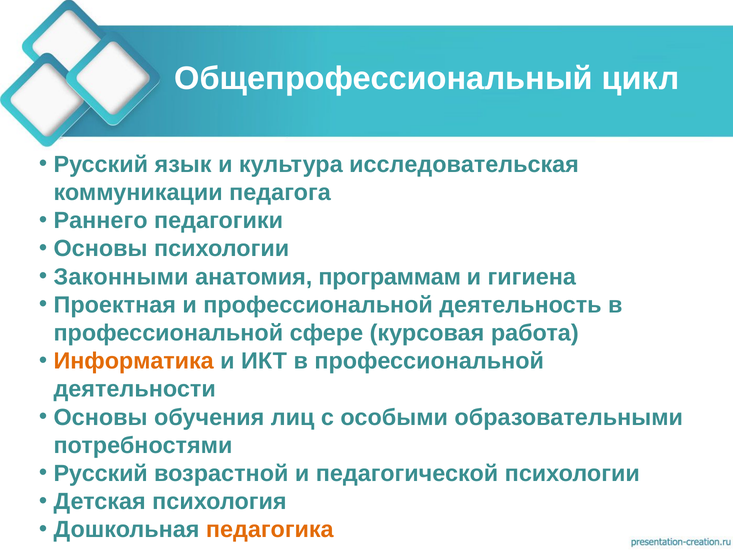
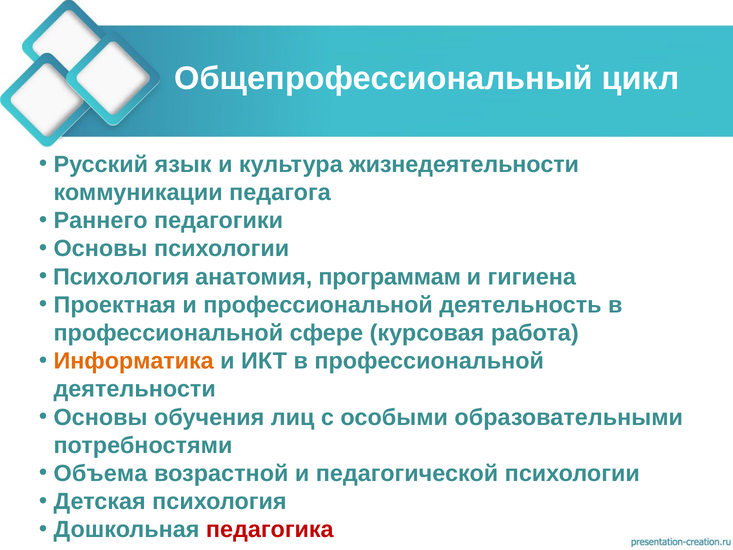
исследовательская: исследовательская -> жизнедеятельности
Законными at (121, 277): Законными -> Психология
Русский at (101, 473): Русский -> Объема
педагогика colour: orange -> red
